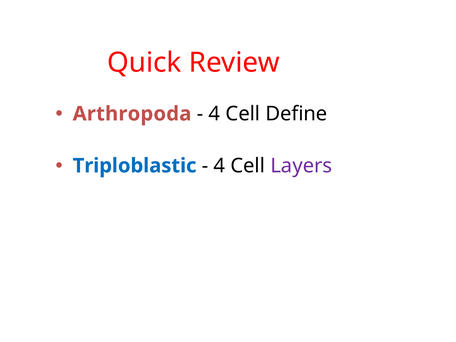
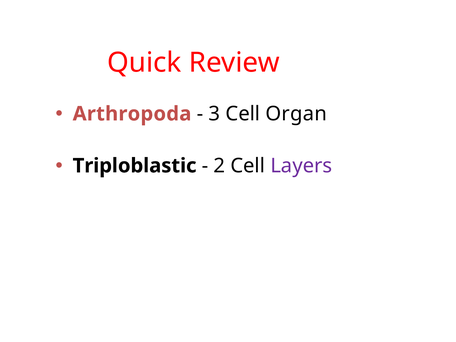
4 at (214, 114): 4 -> 3
Define: Define -> Organ
Triploblastic colour: blue -> black
4 at (219, 166): 4 -> 2
